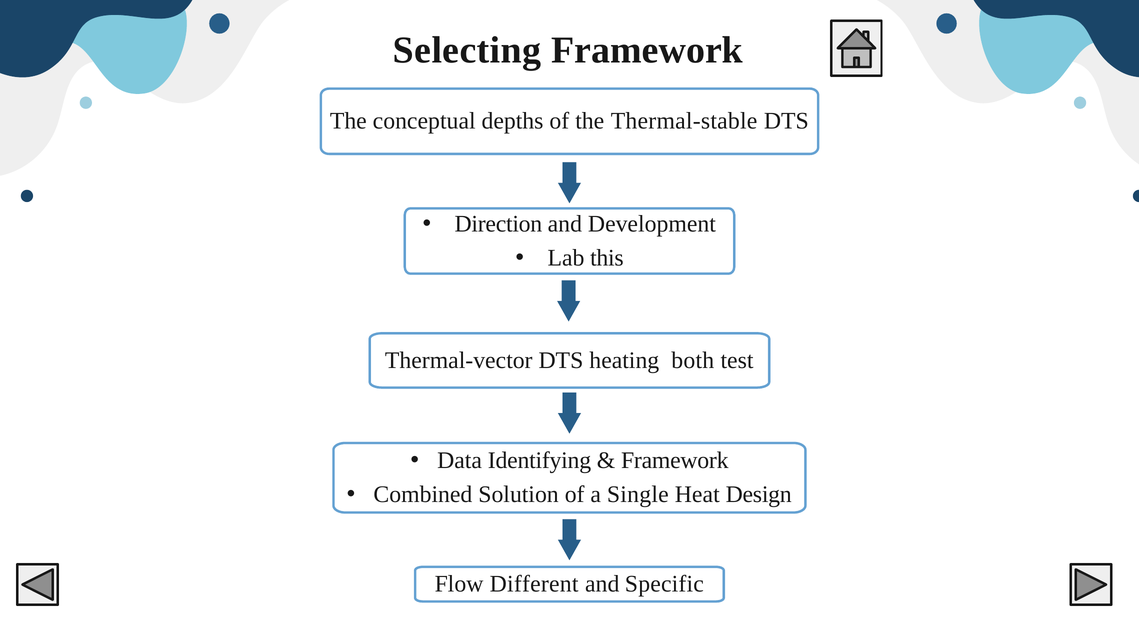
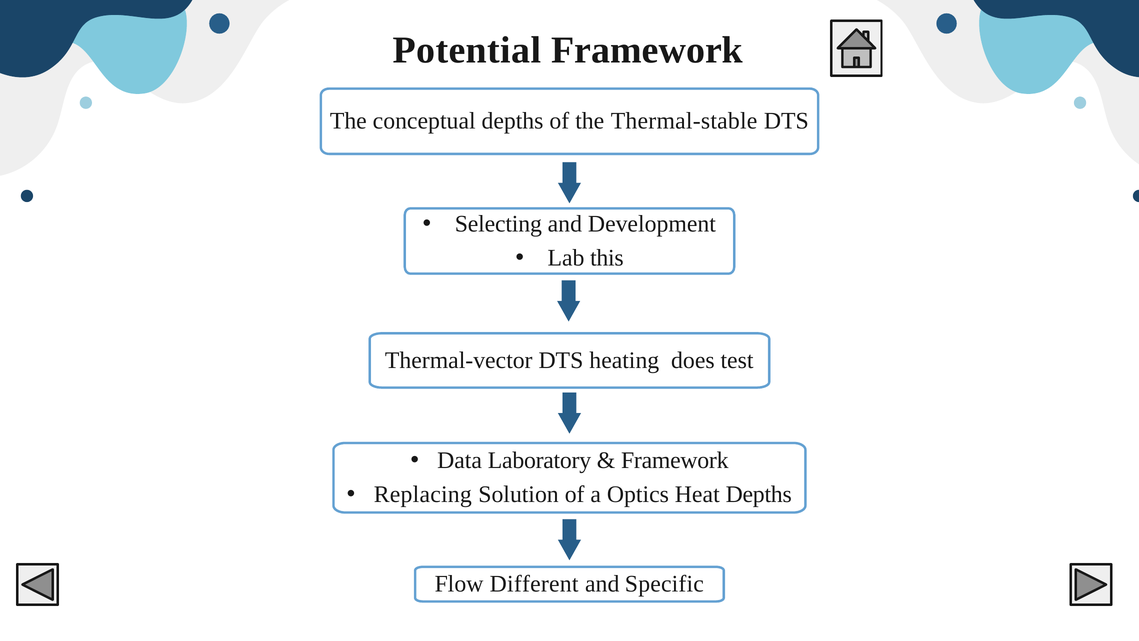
Selecting: Selecting -> Potential
Direction: Direction -> Selecting
both: both -> does
Identifying: Identifying -> Laboratory
Combined: Combined -> Replacing
Single: Single -> Optics
Heat Design: Design -> Depths
